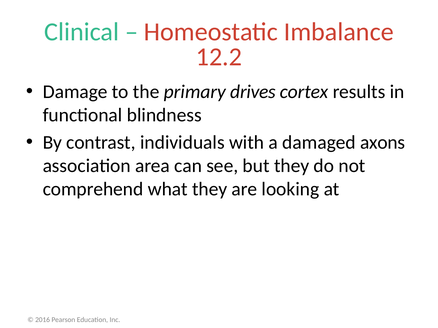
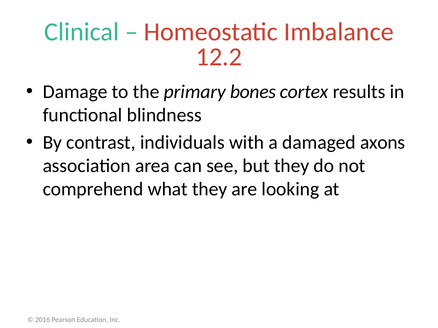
drives: drives -> bones
